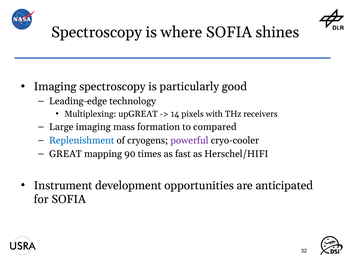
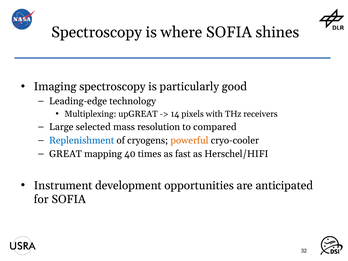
Large imaging: imaging -> selected
formation: formation -> resolution
powerful colour: purple -> orange
90: 90 -> 40
